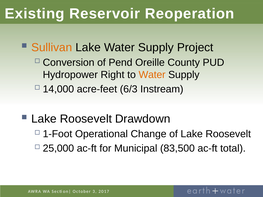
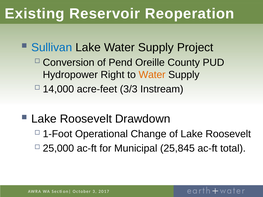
Sullivan colour: orange -> blue
6/3: 6/3 -> 3/3
83,500: 83,500 -> 25,845
